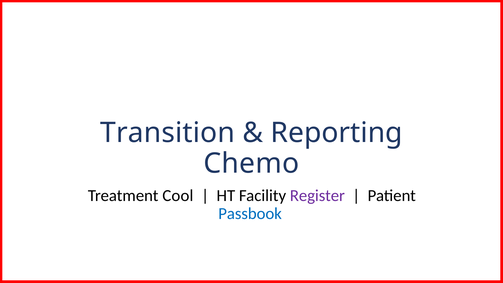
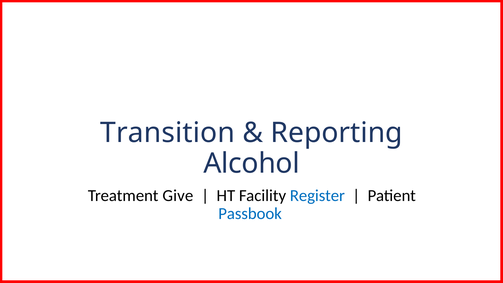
Chemo: Chemo -> Alcohol
Cool: Cool -> Give
Register colour: purple -> blue
